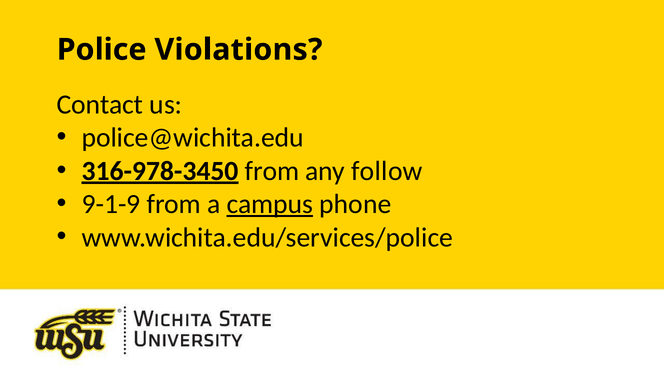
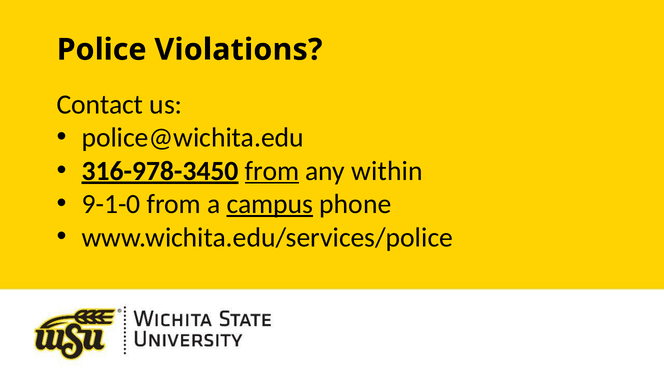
from at (272, 171) underline: none -> present
follow: follow -> within
9-1-9: 9-1-9 -> 9-1-0
